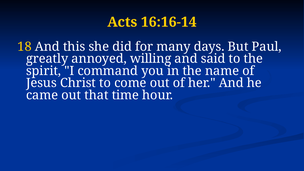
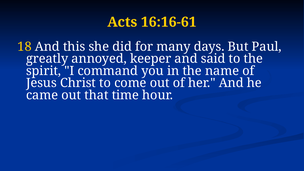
16:16-14: 16:16-14 -> 16:16-61
willing: willing -> keeper
